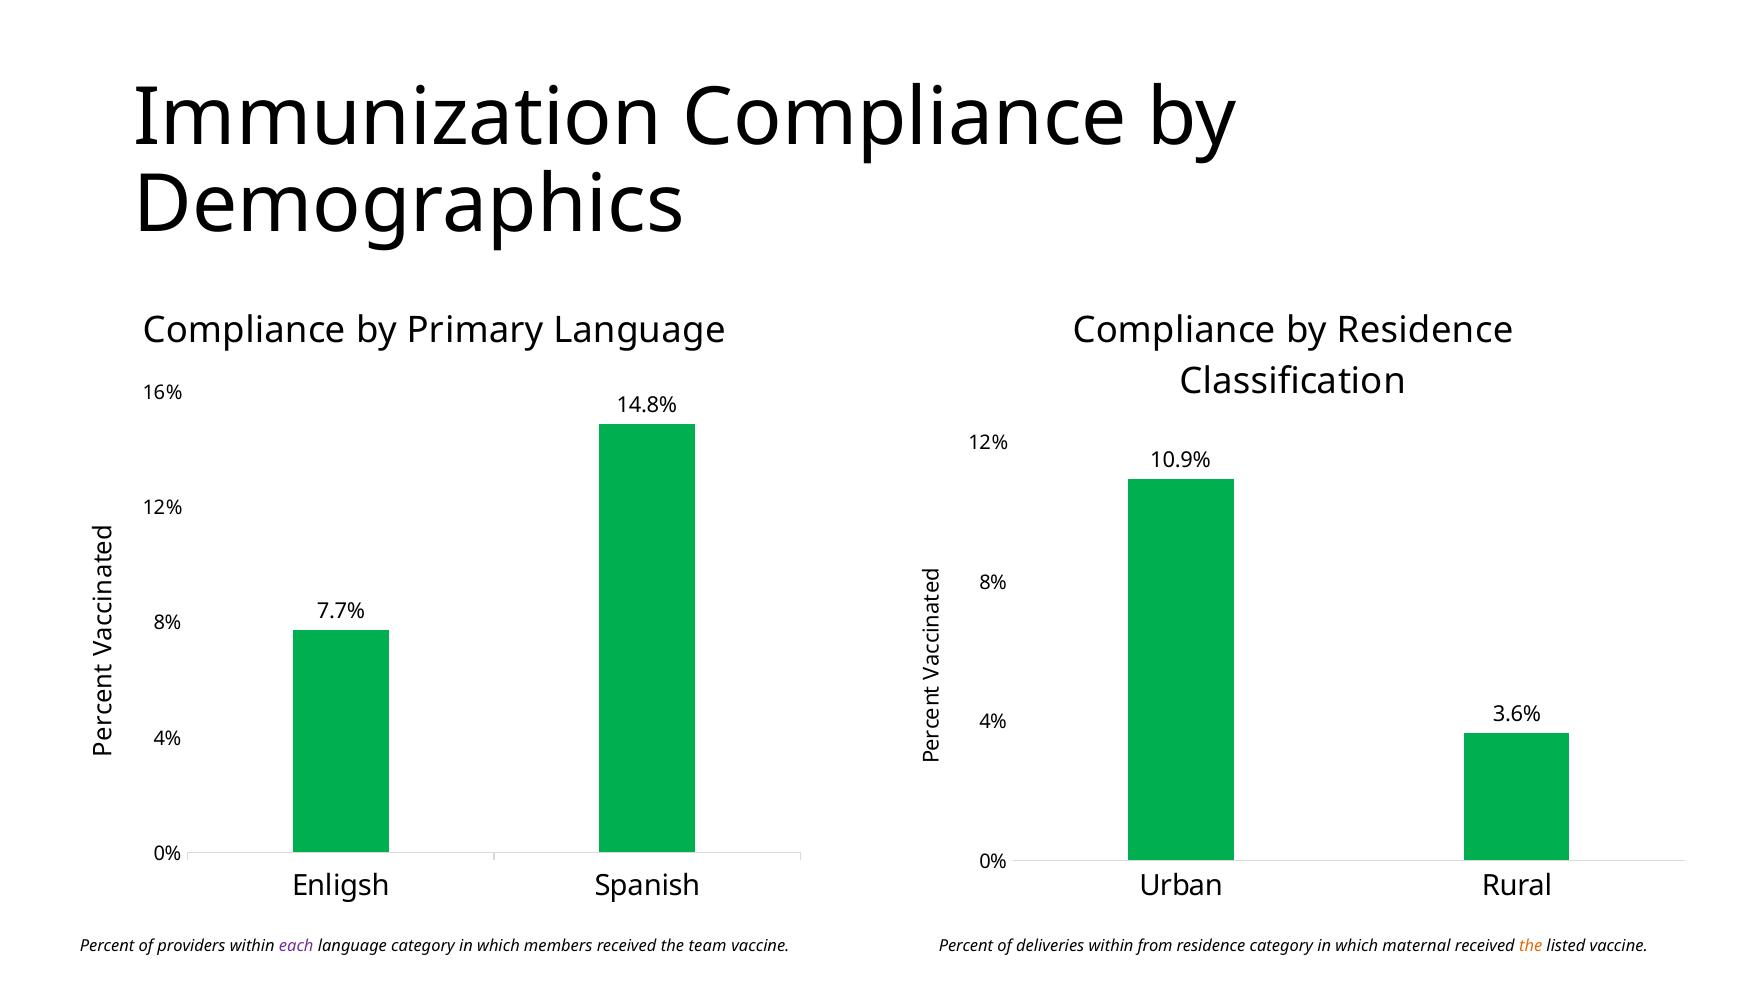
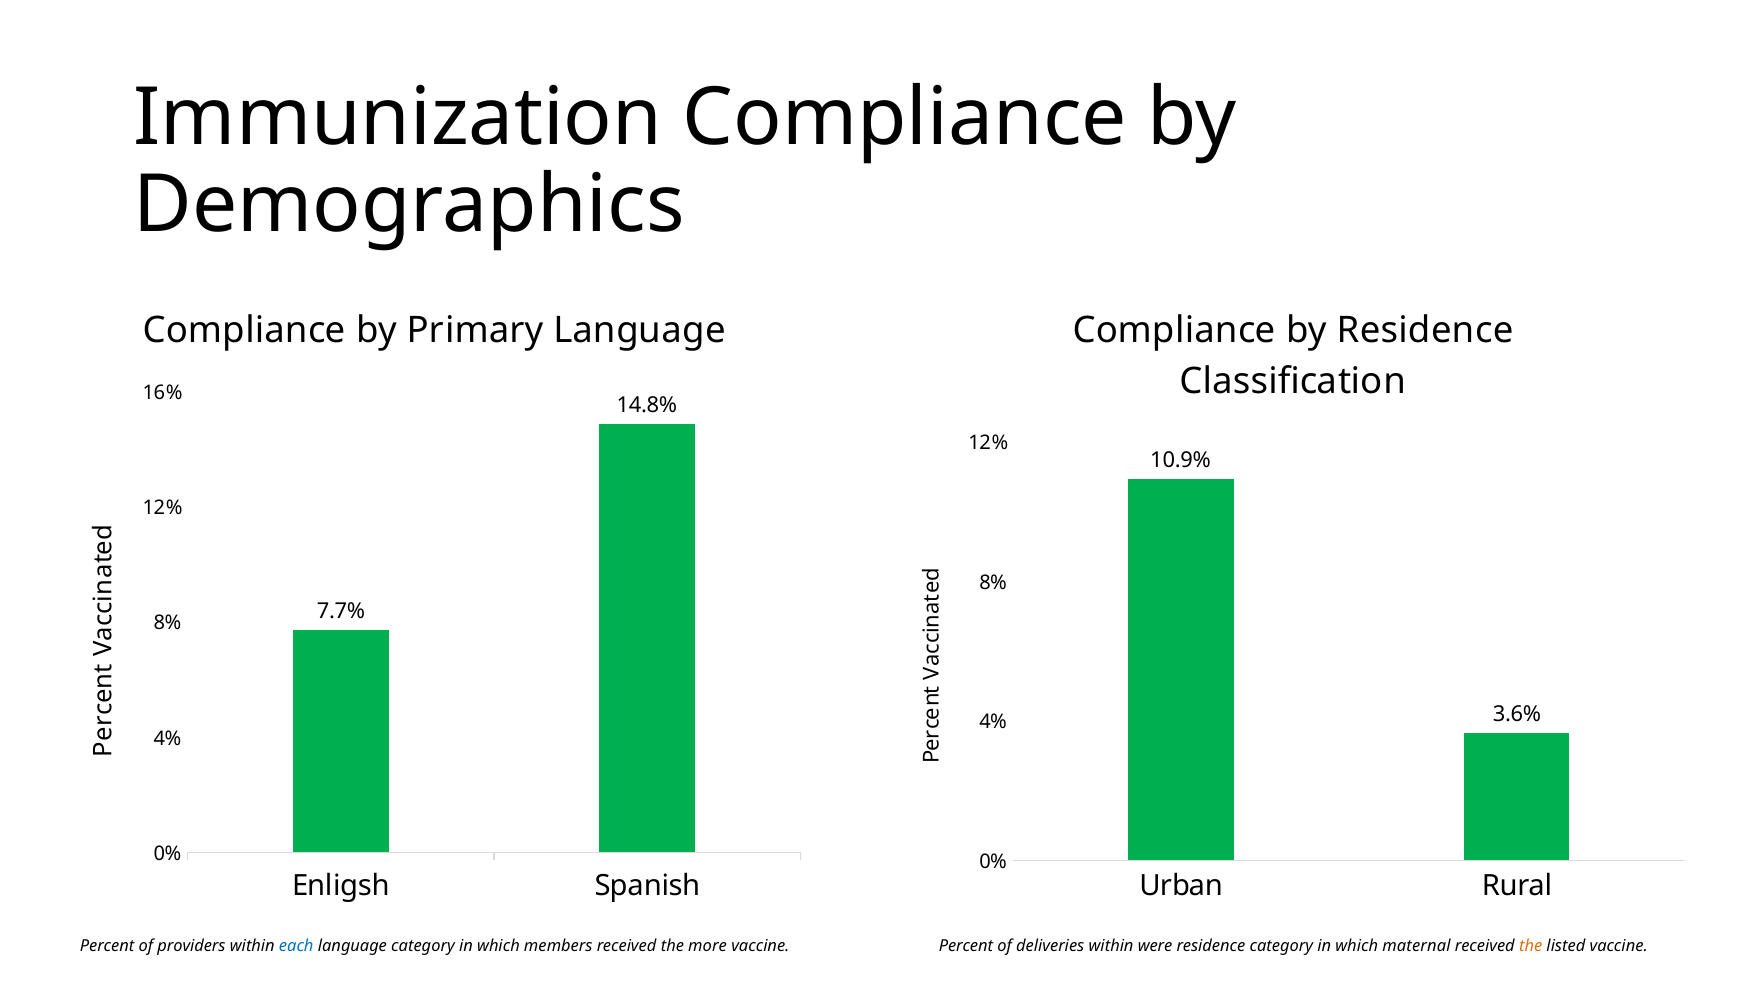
each colour: purple -> blue
team: team -> more
from: from -> were
